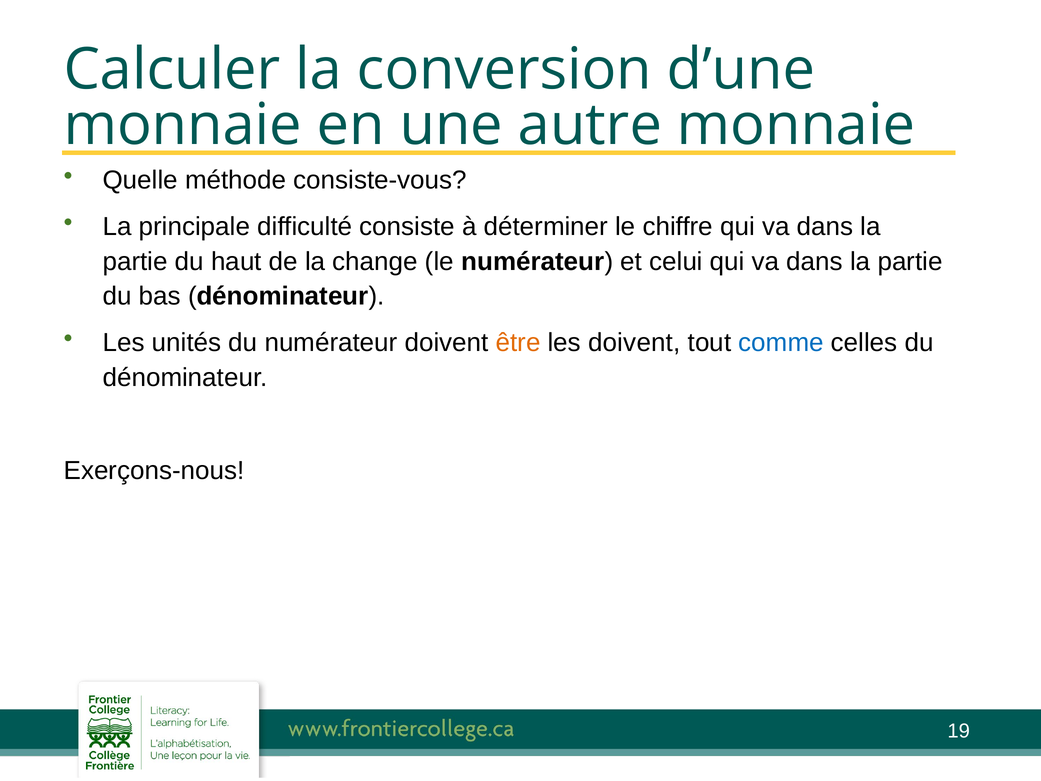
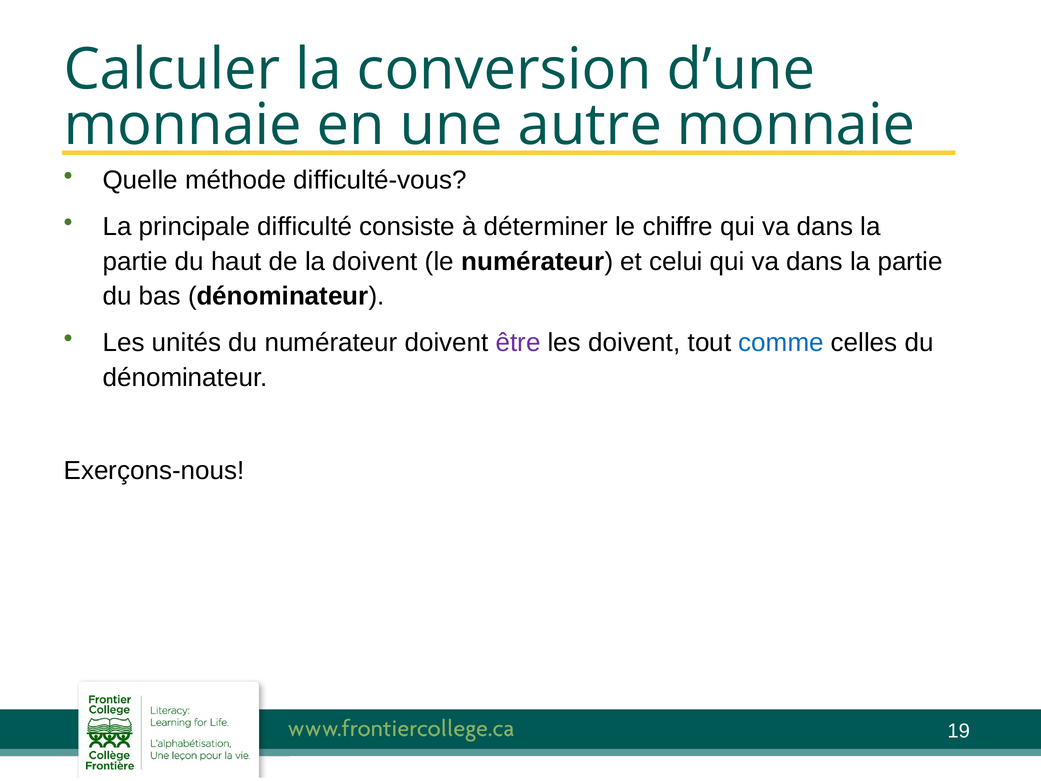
consiste-vous: consiste-vous -> difficulté-vous
la change: change -> doivent
être colour: orange -> purple
